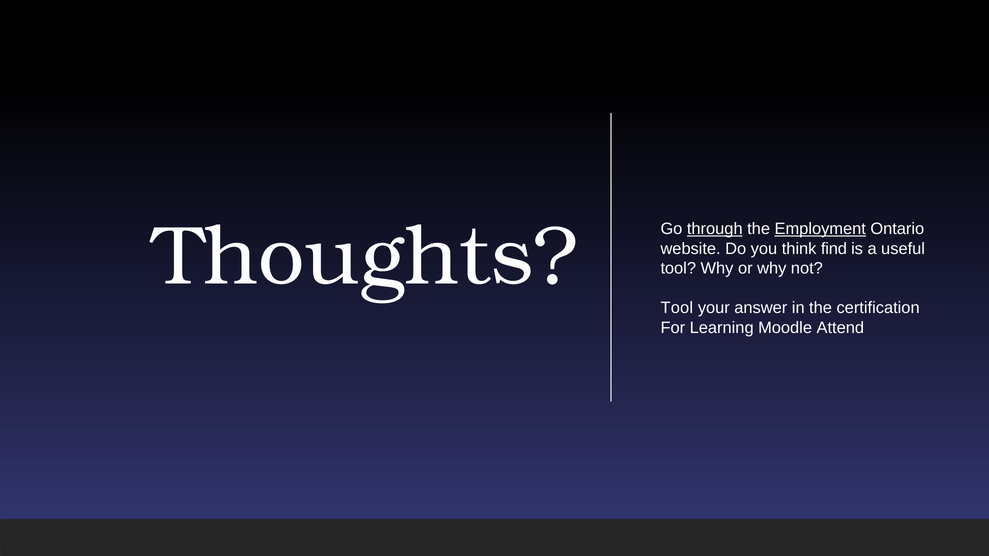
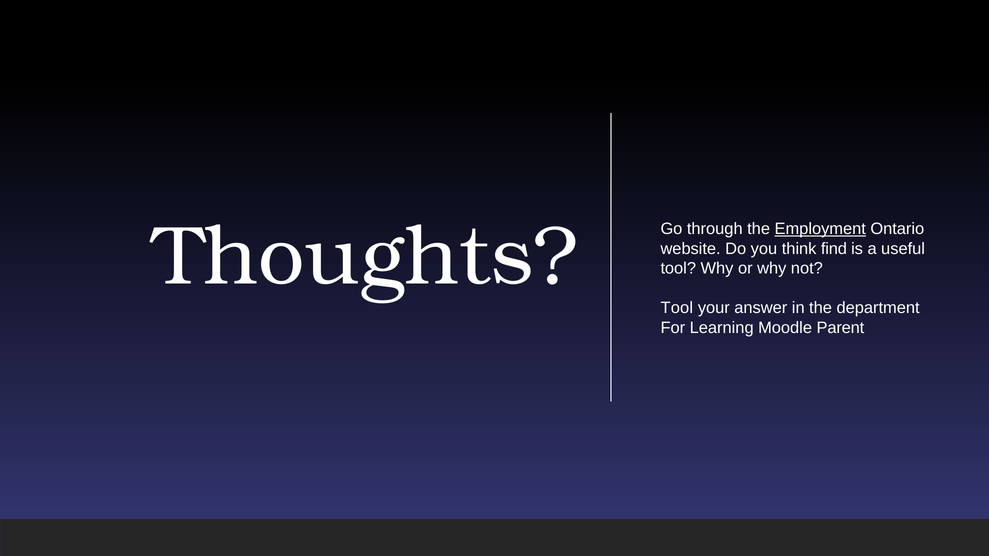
through underline: present -> none
certification: certification -> department
Attend: Attend -> Parent
